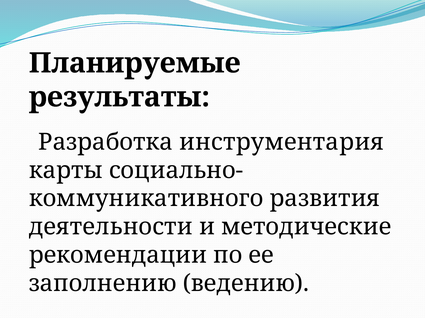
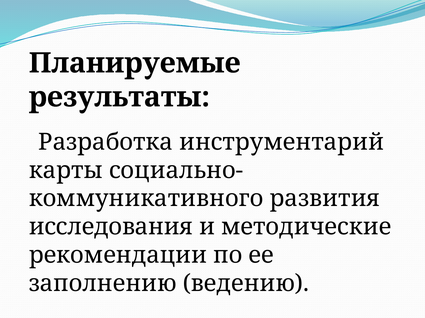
инструментария: инструментария -> инструментарий
деятельности: деятельности -> исследования
